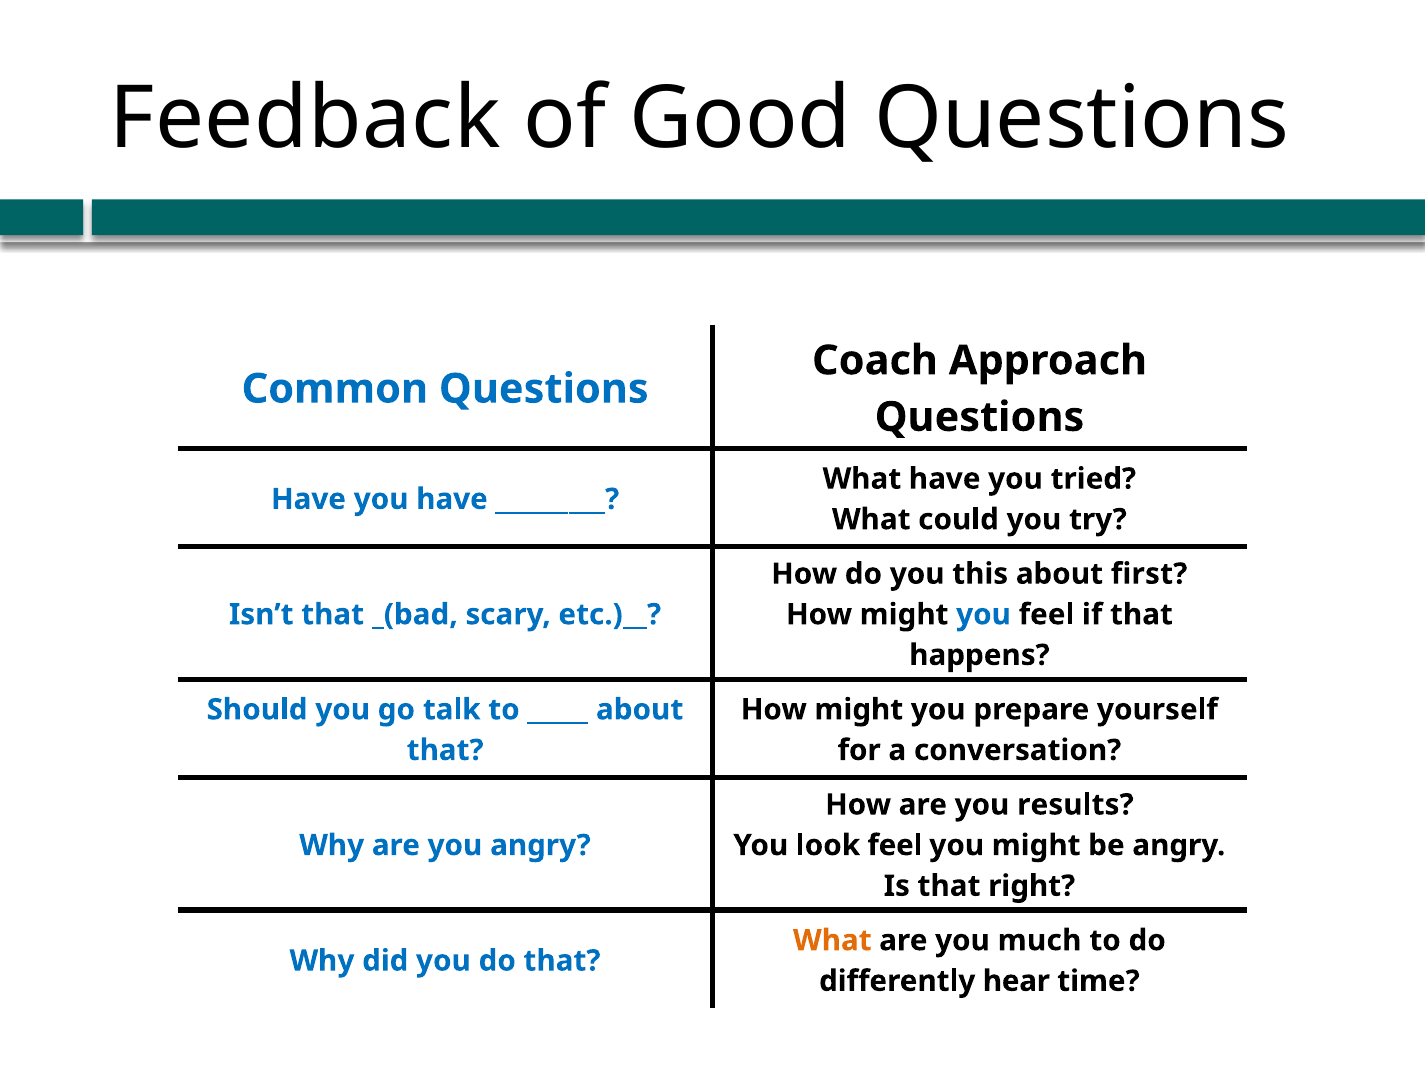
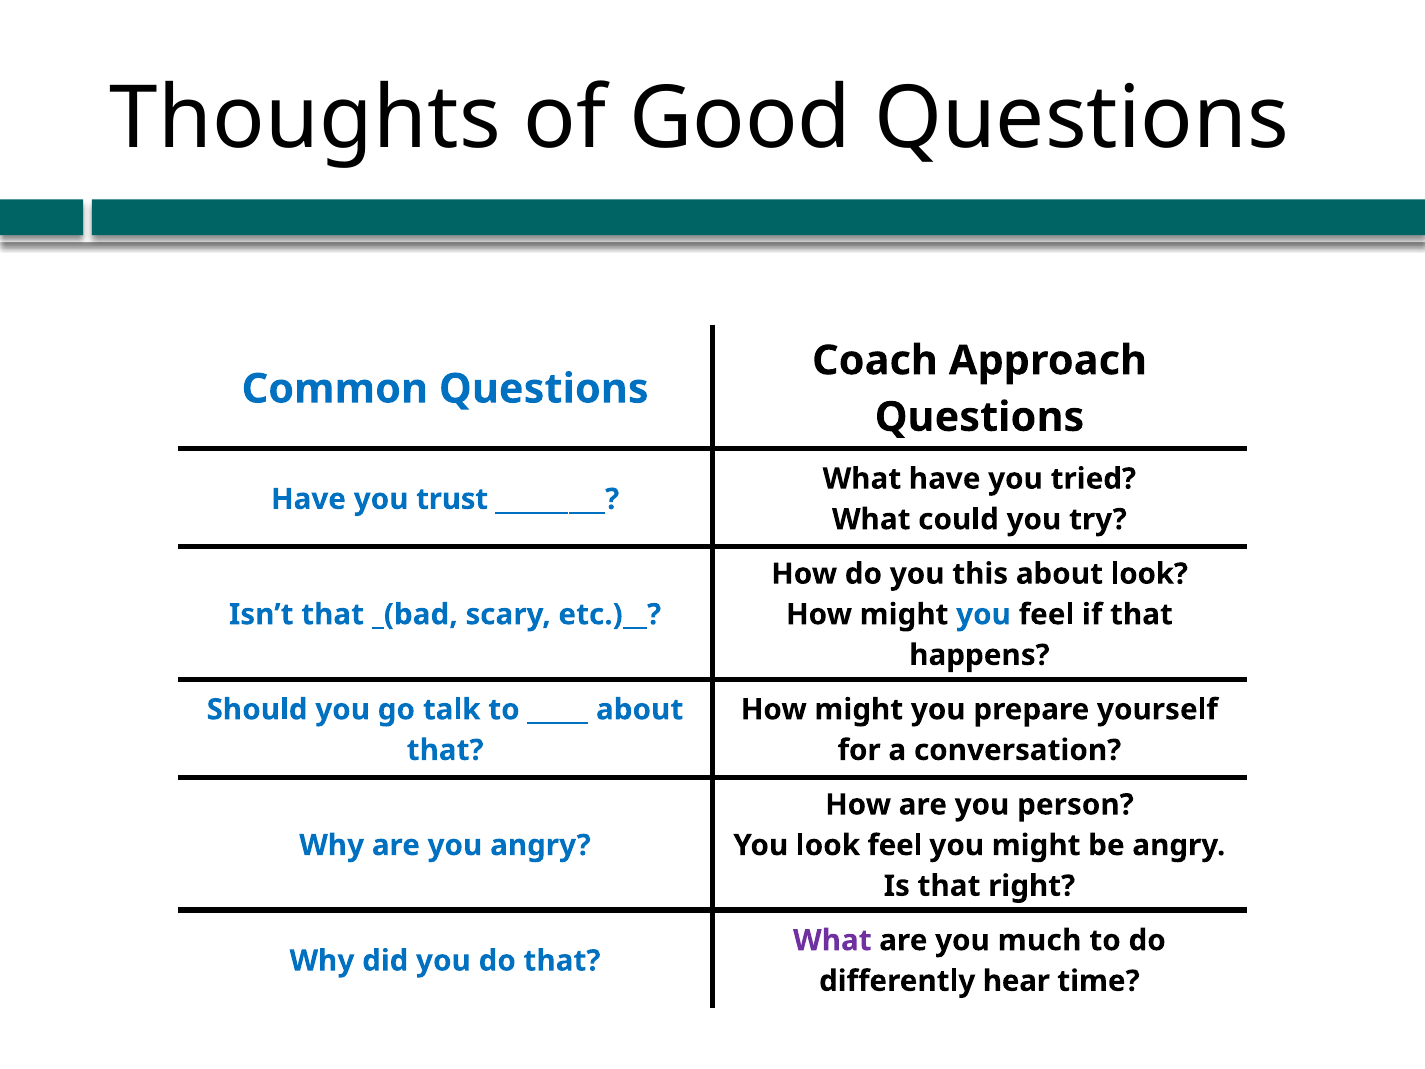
Feedback: Feedback -> Thoughts
you have: have -> trust
about first: first -> look
results: results -> person
What at (832, 940) colour: orange -> purple
